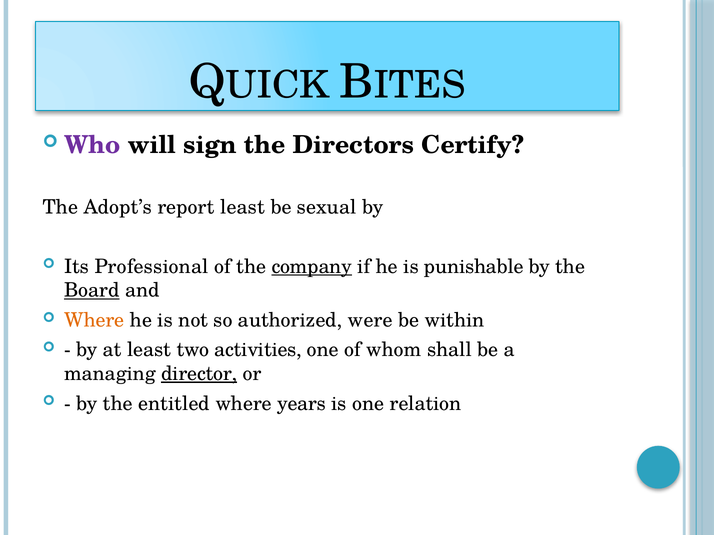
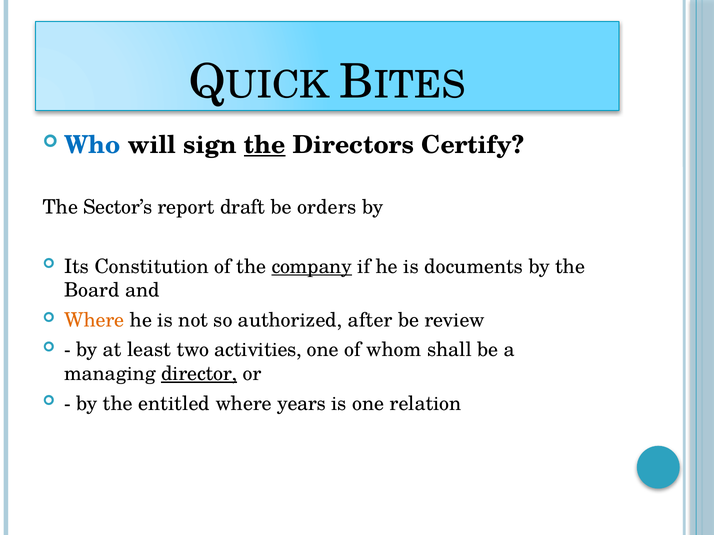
Who colour: purple -> blue
the at (265, 145) underline: none -> present
Adopt’s: Adopt’s -> Sector’s
report least: least -> draft
sexual: sexual -> orders
Professional: Professional -> Constitution
punishable: punishable -> documents
Board underline: present -> none
were: were -> after
within: within -> review
